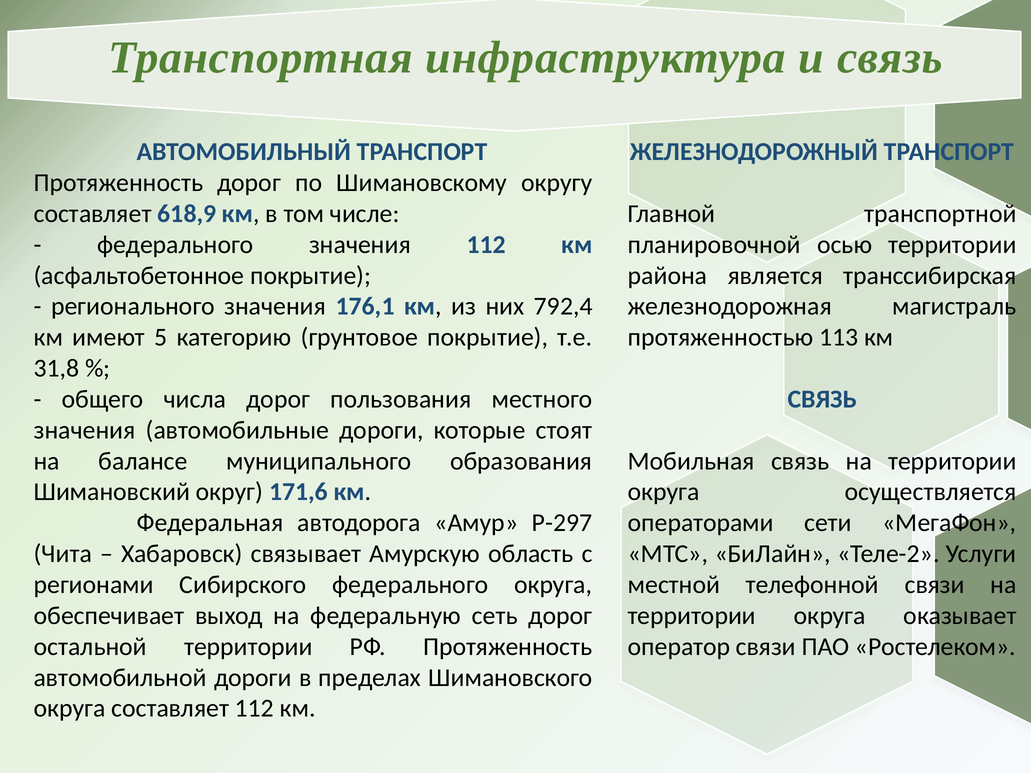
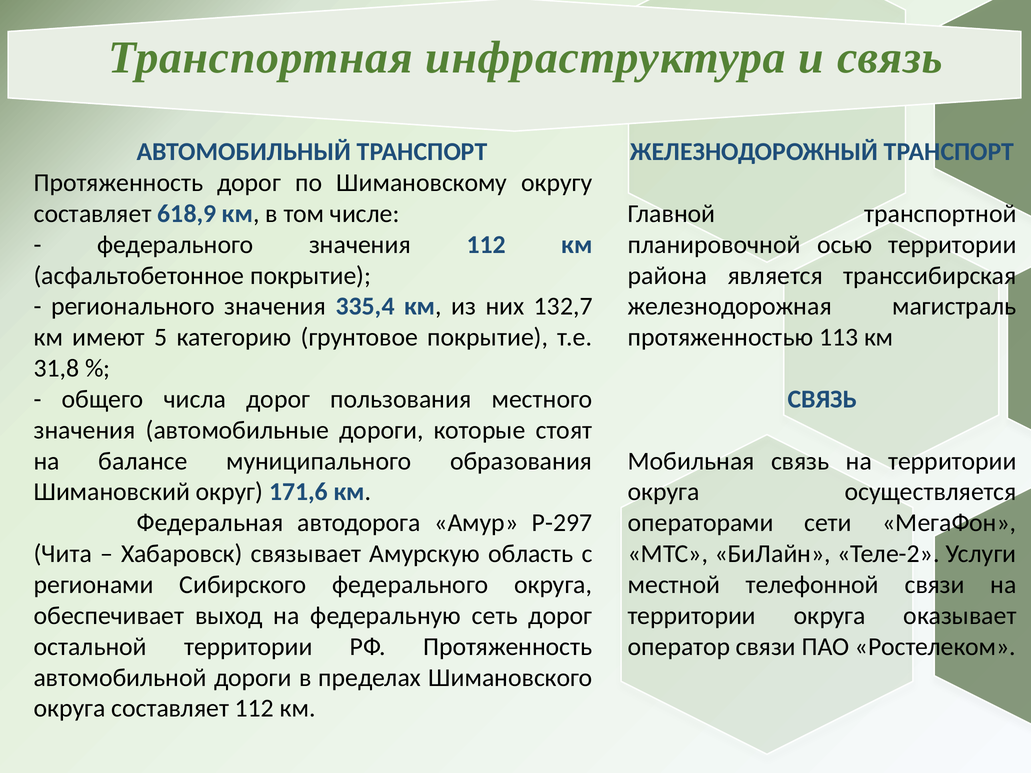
176,1: 176,1 -> 335,4
792,4: 792,4 -> 132,7
